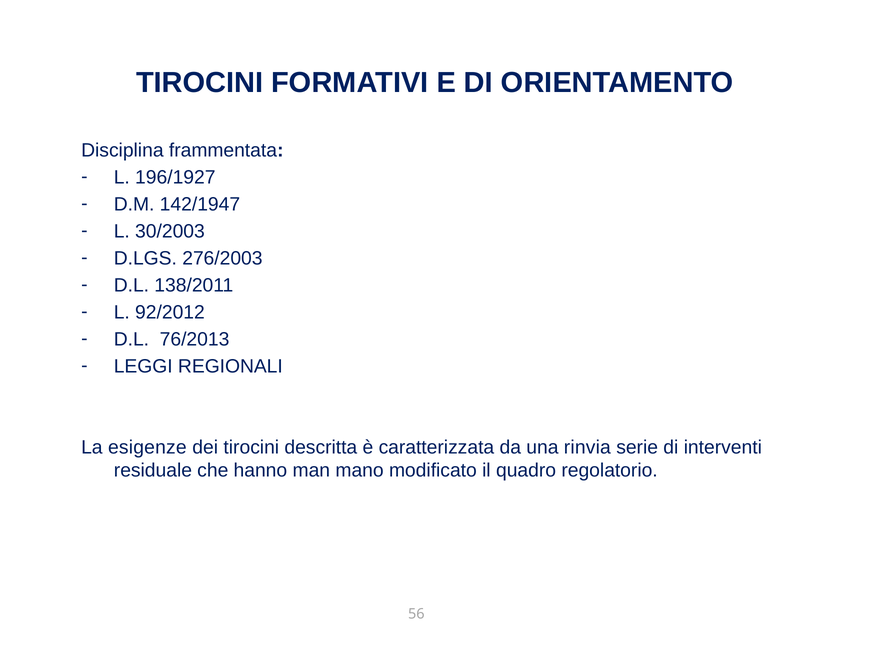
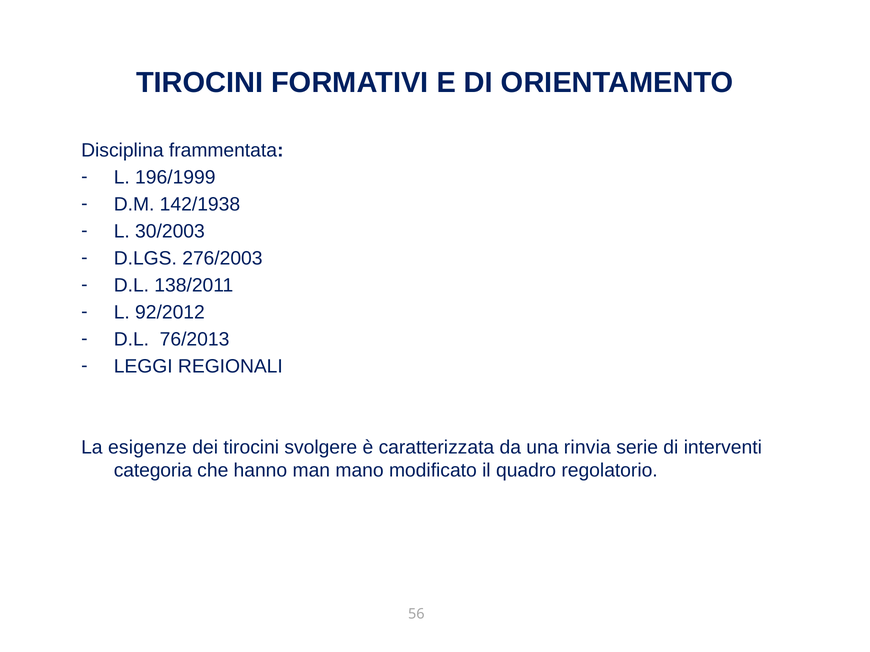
196/1927: 196/1927 -> 196/1999
142/1947: 142/1947 -> 142/1938
descritta: descritta -> svolgere
residuale: residuale -> categoria
